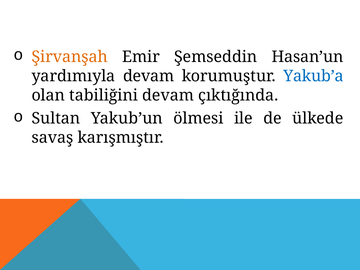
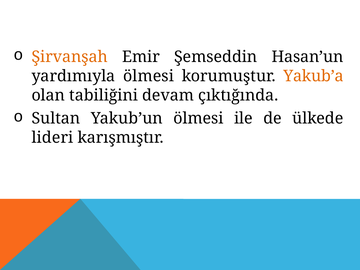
yardımıyla devam: devam -> ölmesi
Yakub’a colour: blue -> orange
savaş: savaş -> lideri
